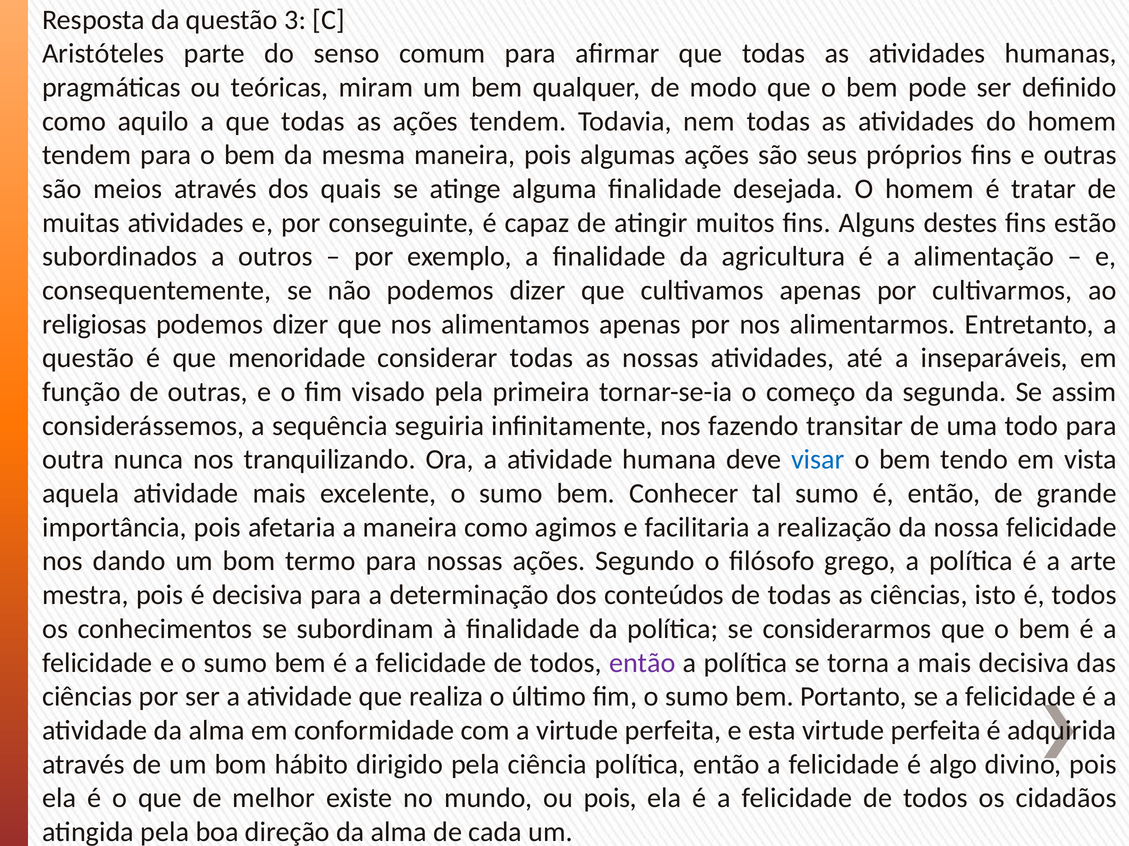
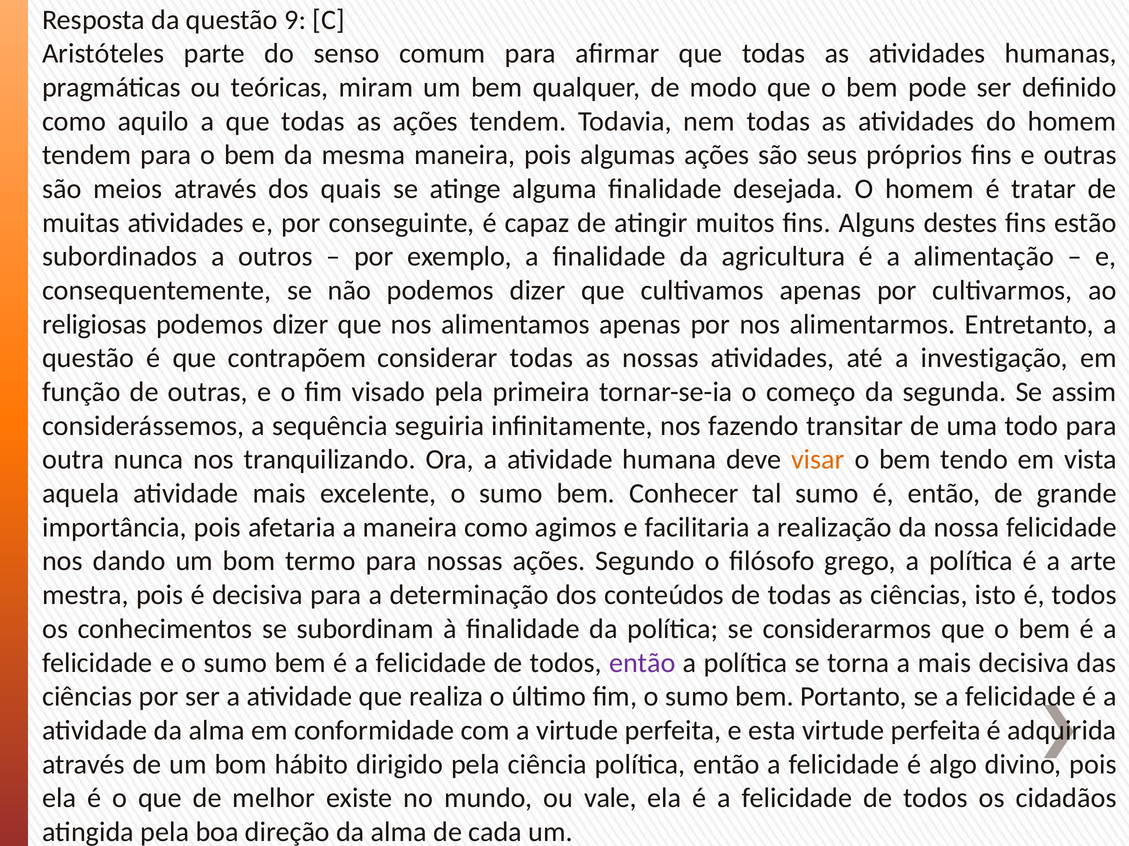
3: 3 -> 9
menoridade: menoridade -> contrapõem
inseparáveis: inseparáveis -> investigação
visar colour: blue -> orange
ou pois: pois -> vale
